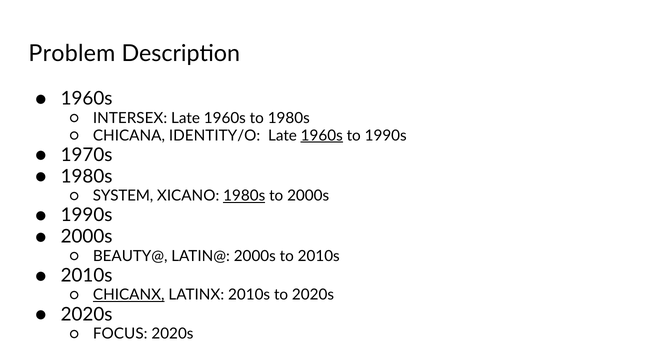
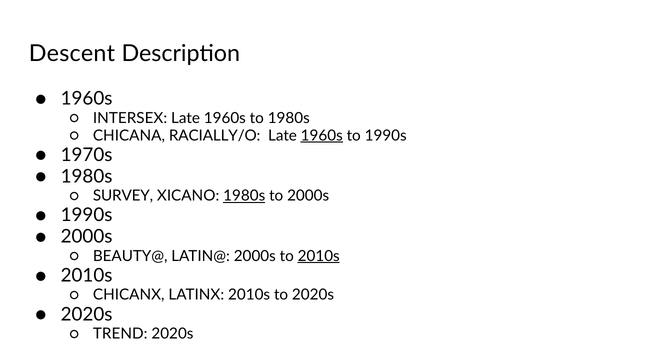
Problem: Problem -> Descent
IDENTITY/O: IDENTITY/O -> RACIALLY/O
SYSTEM: SYSTEM -> SURVEY
2010s at (319, 256) underline: none -> present
CHICANX underline: present -> none
FOCUS: FOCUS -> TREND
